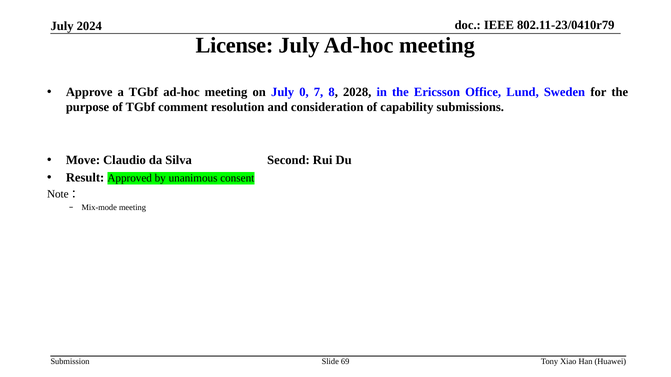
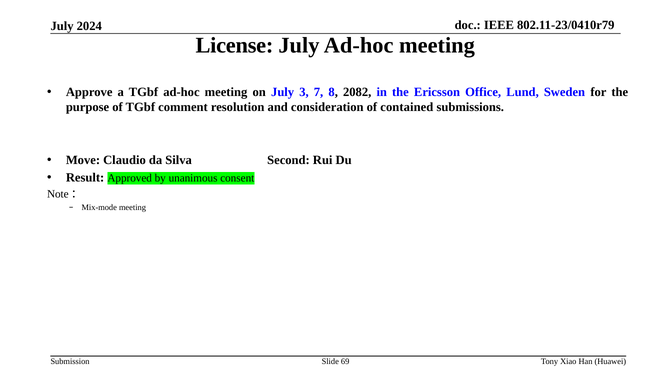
0: 0 -> 3
2028: 2028 -> 2082
capability: capability -> contained
